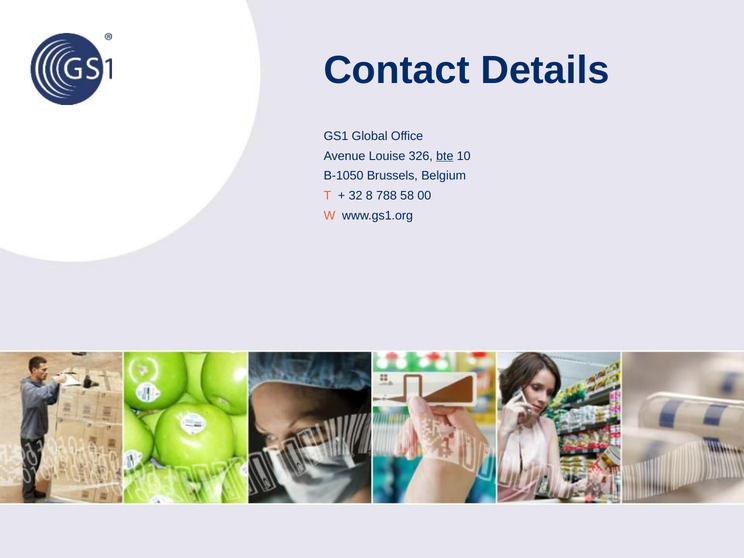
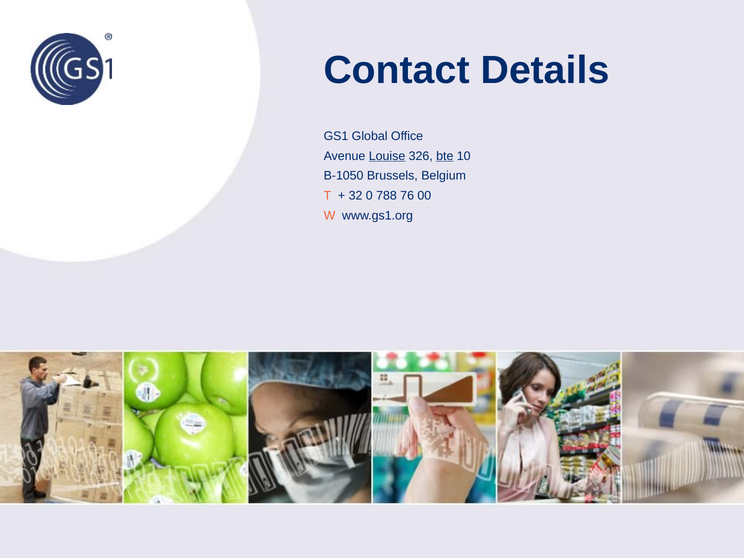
Louise underline: none -> present
8: 8 -> 0
58: 58 -> 76
